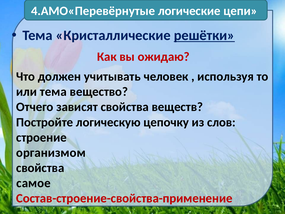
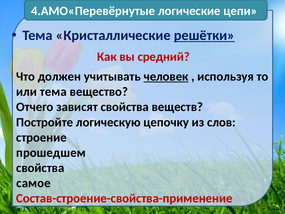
ожидаю: ожидаю -> средний
человек underline: none -> present
организмом: организмом -> прошедшем
